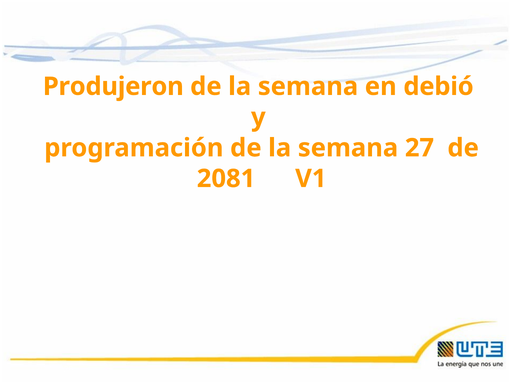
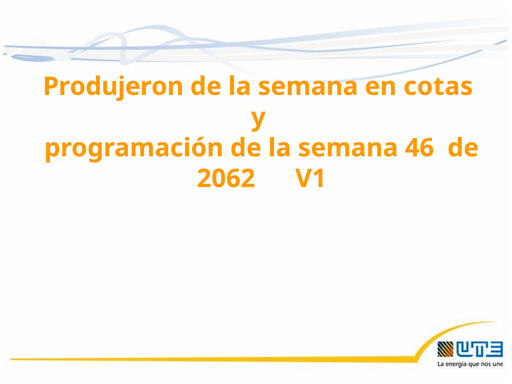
debió: debió -> cotas
27: 27 -> 46
2081: 2081 -> 2062
